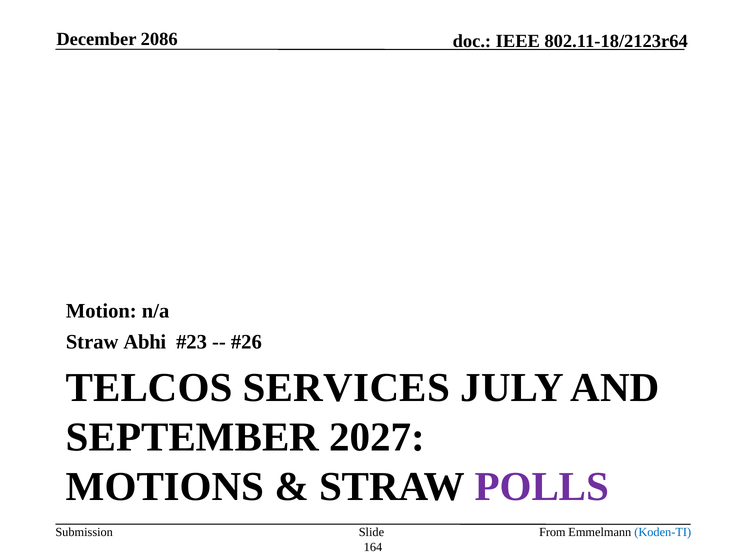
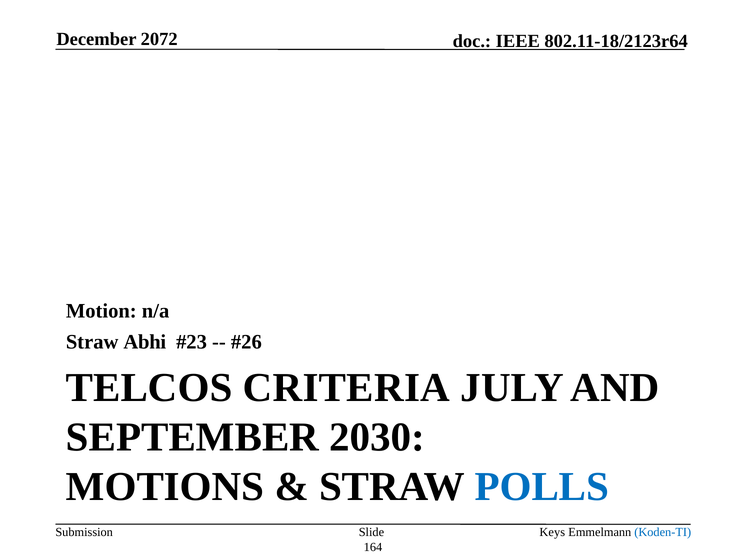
2086: 2086 -> 2072
SERVICES: SERVICES -> CRITERIA
2027: 2027 -> 2030
POLLS colour: purple -> blue
From: From -> Keys
